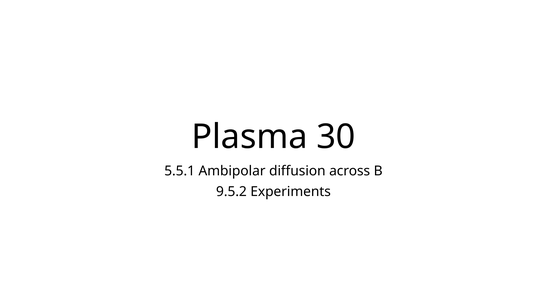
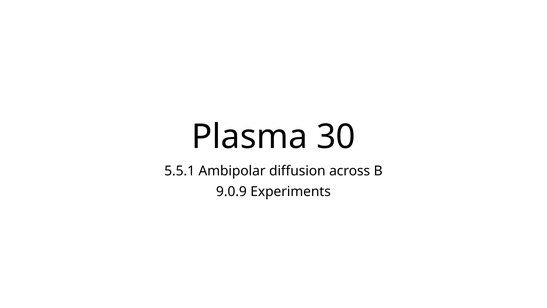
9.5.2: 9.5.2 -> 9.0.9
